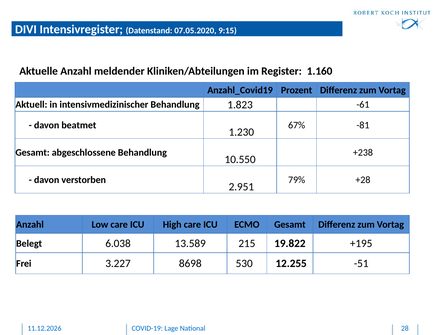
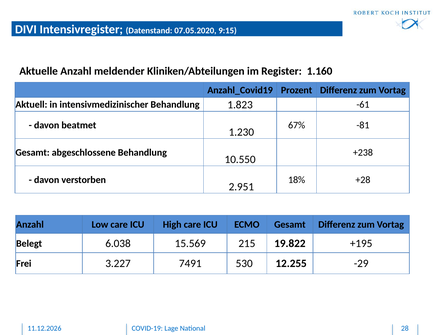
79%: 79% -> 18%
13.589: 13.589 -> 15.569
8698: 8698 -> 7491
-51: -51 -> -29
